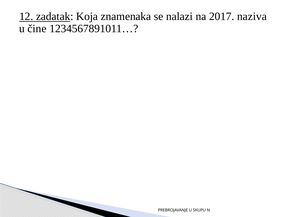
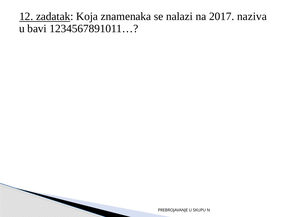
čine: čine -> bavi
